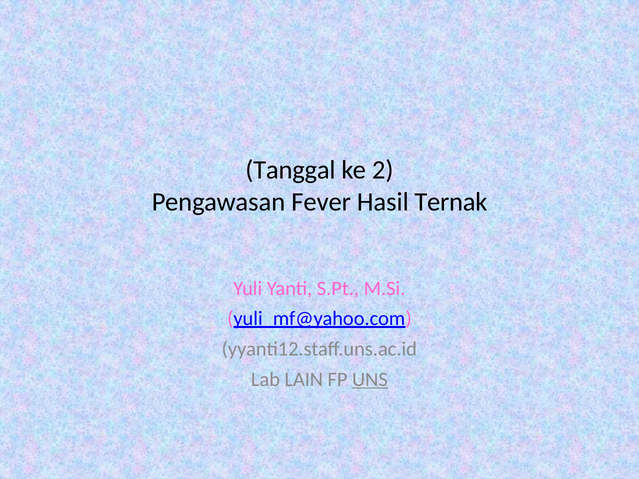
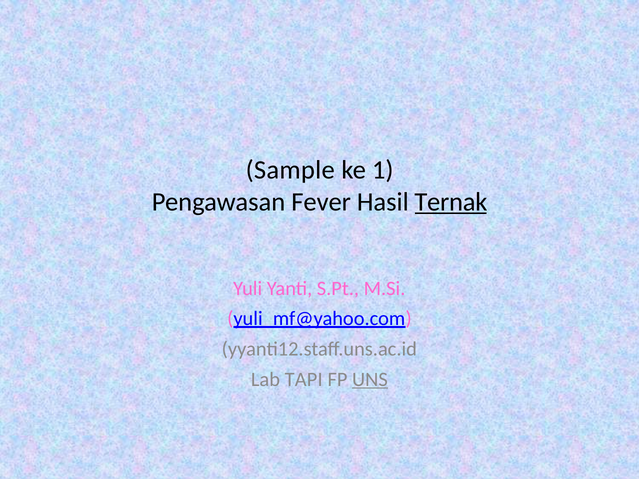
Tanggal: Tanggal -> Sample
2: 2 -> 1
Ternak underline: none -> present
LAIN: LAIN -> TAPI
